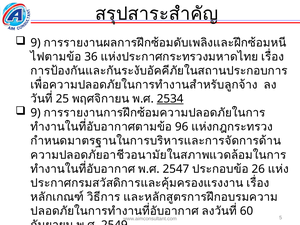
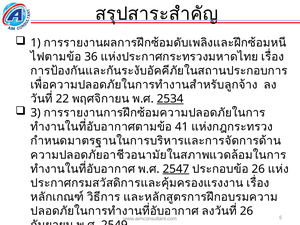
9 at (36, 43): 9 -> 1
25: 25 -> 22
9 at (36, 113): 9 -> 3
96: 96 -> 41
2547 underline: none -> present
60 at (247, 211): 60 -> 26
